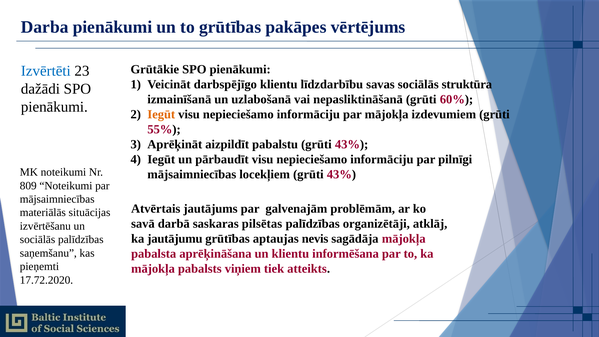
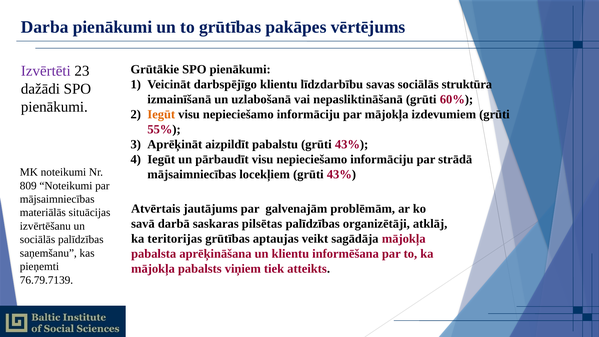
Izvērtēti colour: blue -> purple
pilnīgi: pilnīgi -> strādā
jautājumu: jautājumu -> teritorijas
nevis: nevis -> veikt
17.72.2020: 17.72.2020 -> 76.79.7139
